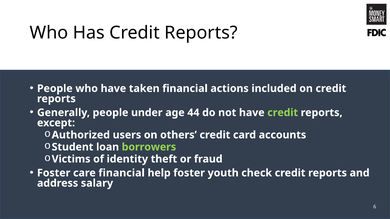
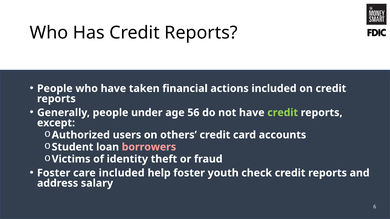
44: 44 -> 56
borrowers colour: light green -> pink
care financial: financial -> included
